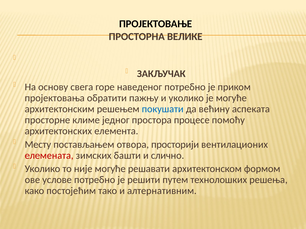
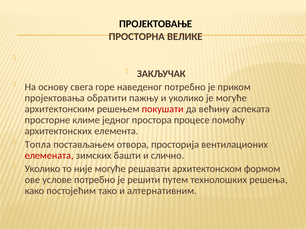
покушати colour: blue -> red
Месту: Месту -> Топла
просторији: просторији -> просторија
